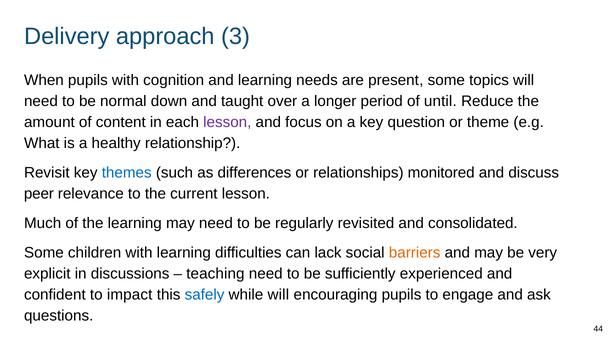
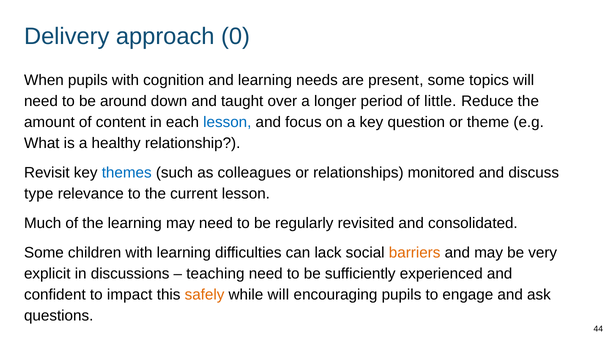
3: 3 -> 0
normal: normal -> around
until: until -> little
lesson at (227, 122) colour: purple -> blue
differences: differences -> colleagues
peer: peer -> type
safely colour: blue -> orange
